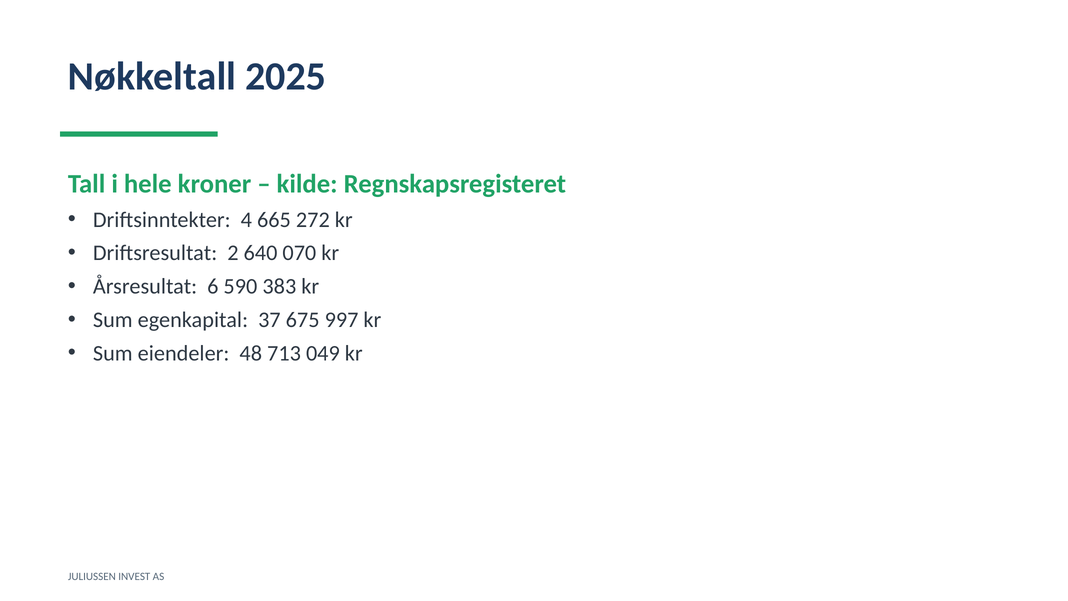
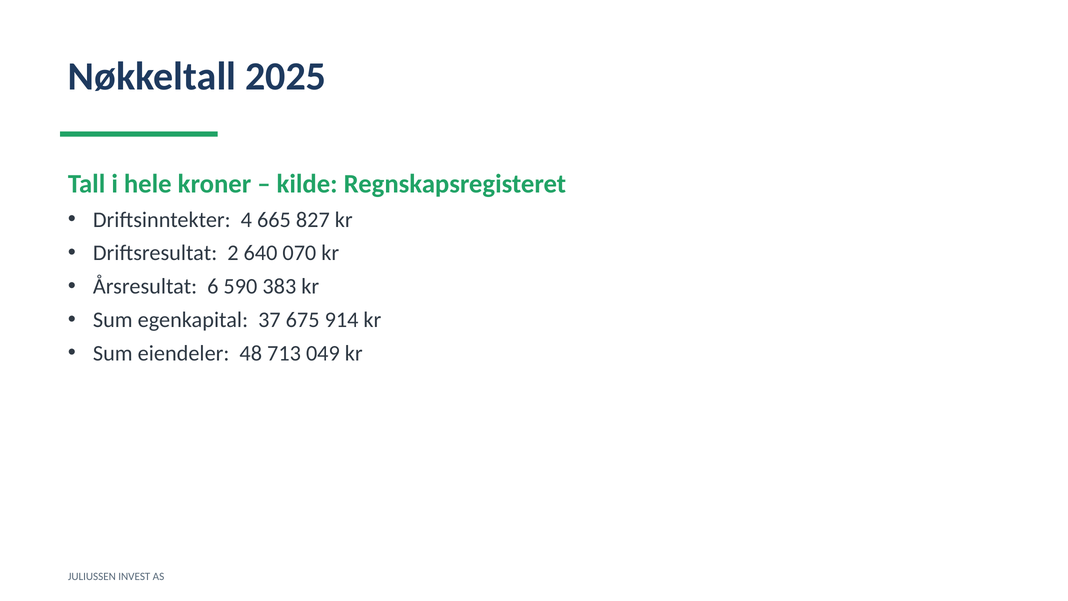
272: 272 -> 827
997: 997 -> 914
